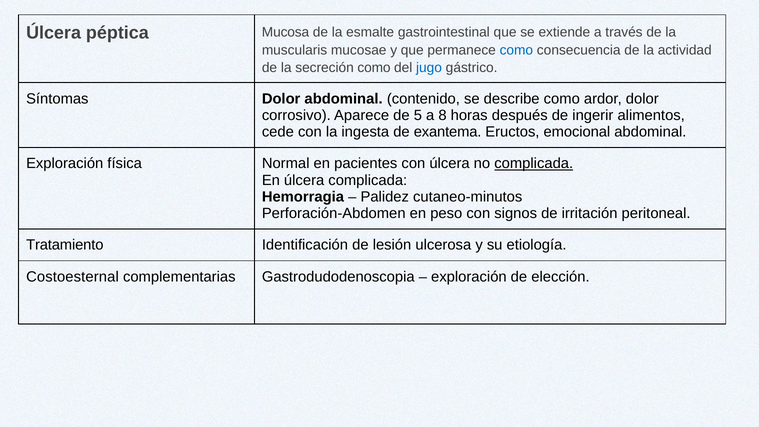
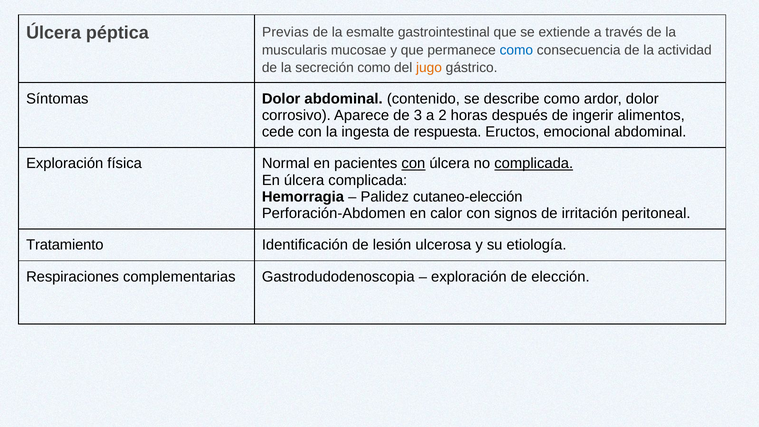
Mucosa: Mucosa -> Previas
jugo colour: blue -> orange
5: 5 -> 3
8: 8 -> 2
exantema: exantema -> respuesta
con at (413, 164) underline: none -> present
cutaneo-minutos: cutaneo-minutos -> cutaneo-elección
peso: peso -> calor
Costoesternal: Costoesternal -> Respiraciones
